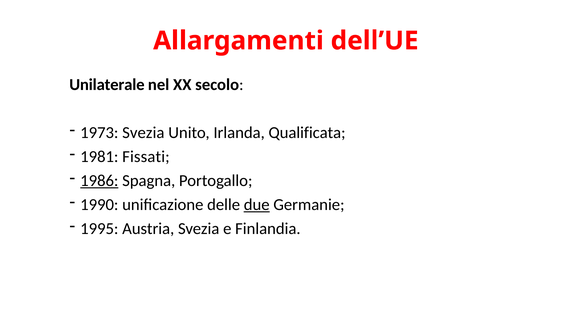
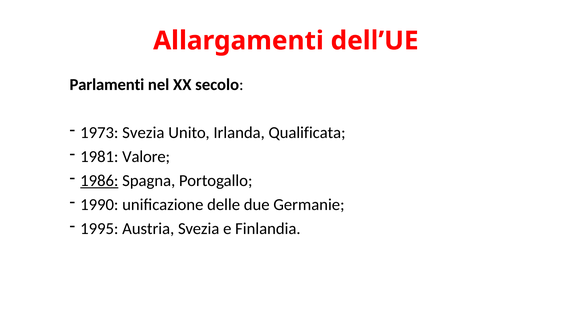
Unilaterale: Unilaterale -> Parlamenti
Fissati: Fissati -> Valore
due underline: present -> none
